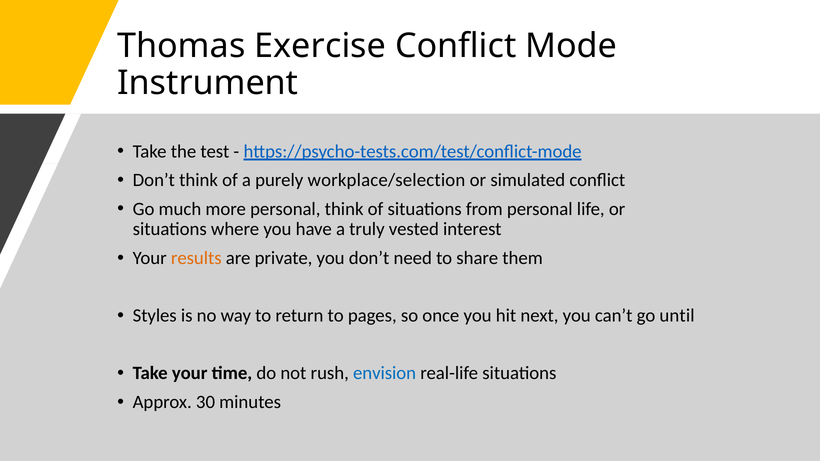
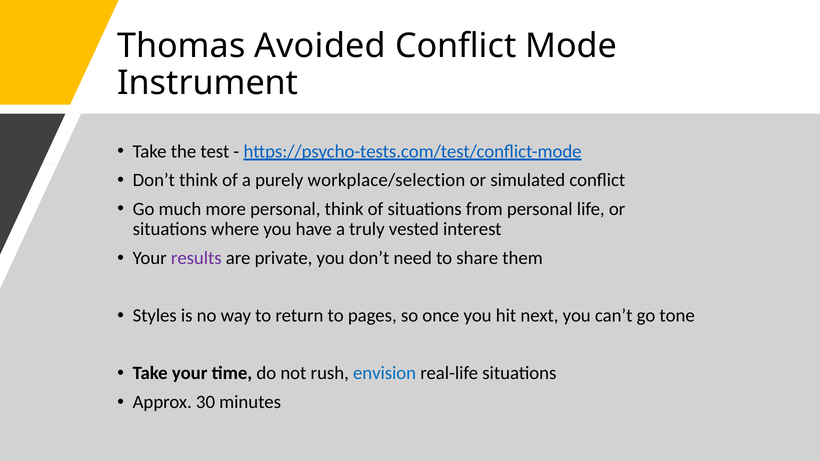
Exercise: Exercise -> Avoided
results colour: orange -> purple
until: until -> tone
